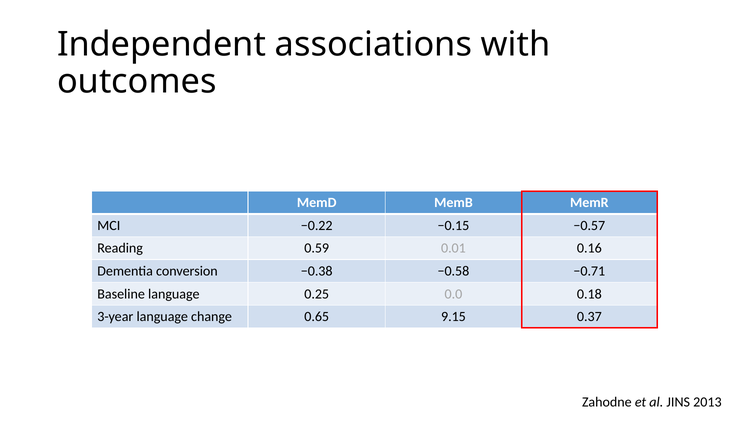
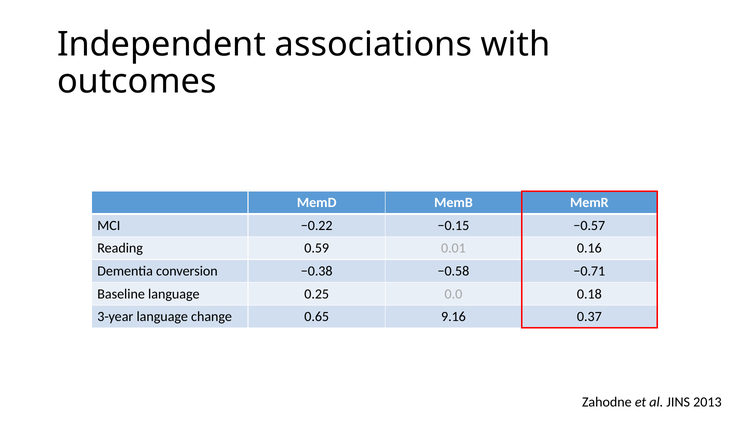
9.15: 9.15 -> 9.16
